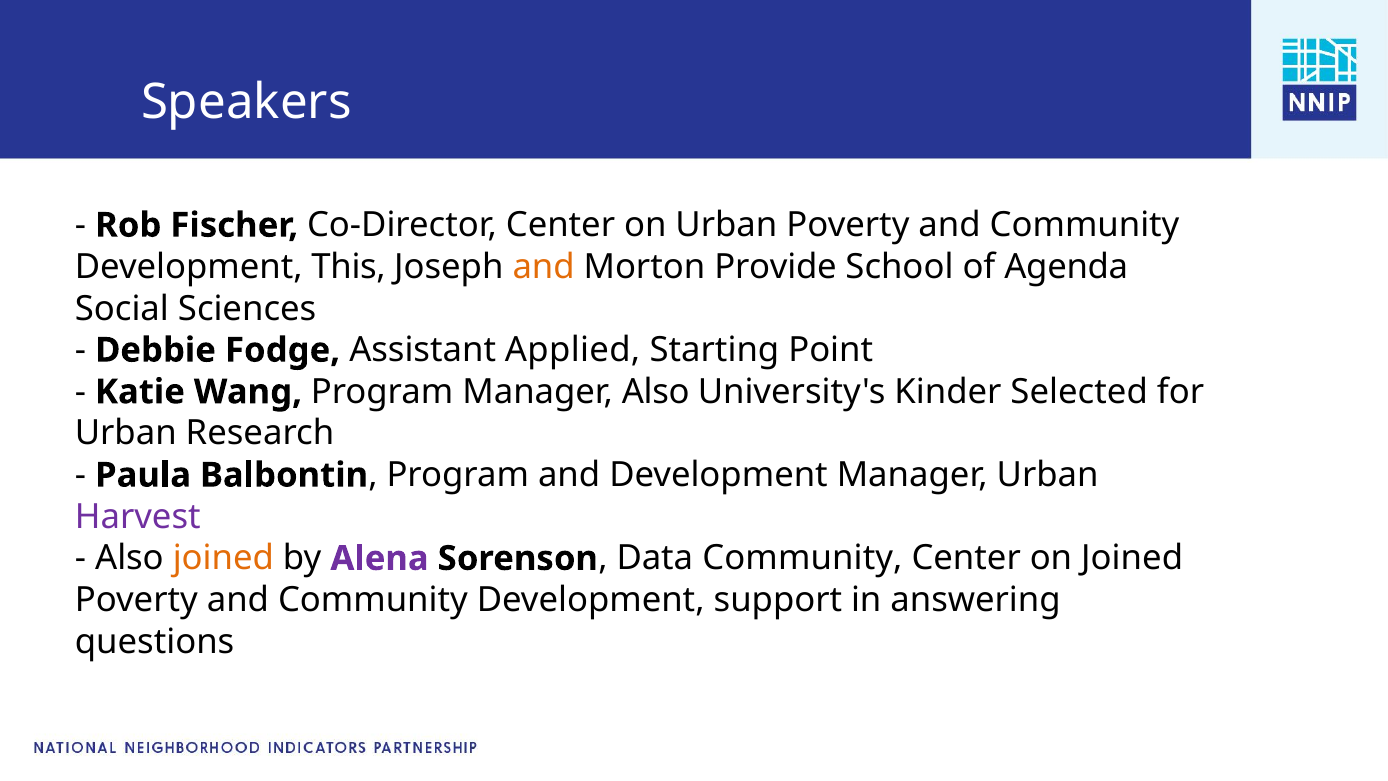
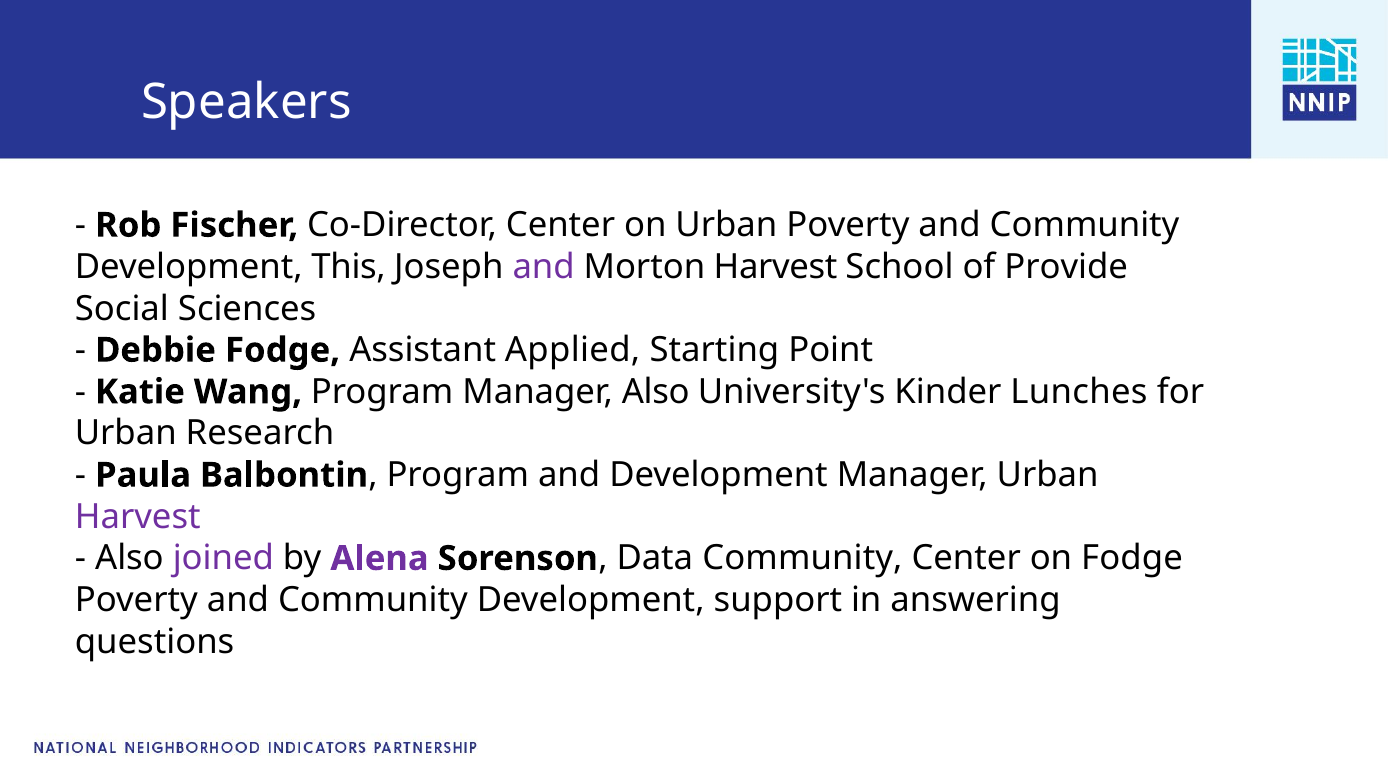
and at (544, 267) colour: orange -> purple
Morton Provide: Provide -> Harvest
Agenda: Agenda -> Provide
Selected: Selected -> Lunches
joined at (223, 558) colour: orange -> purple
on Joined: Joined -> Fodge
